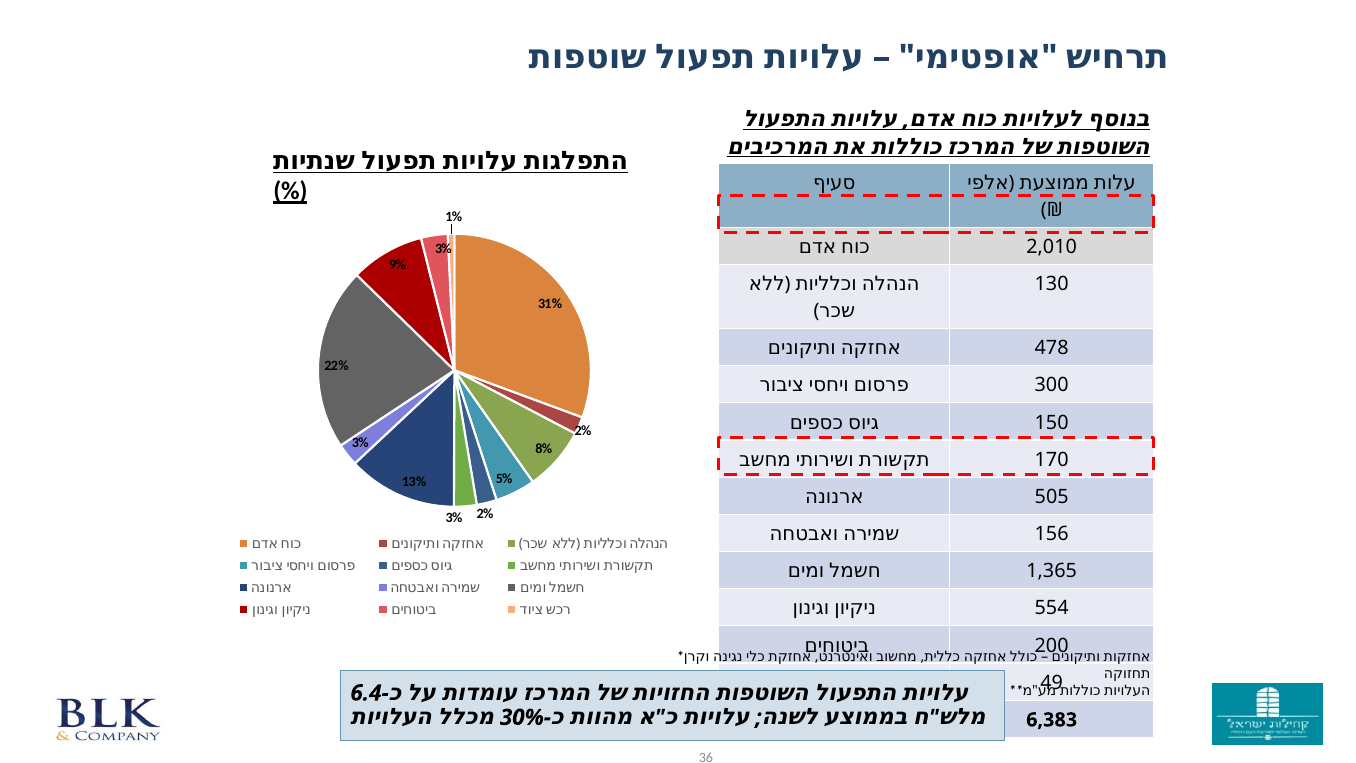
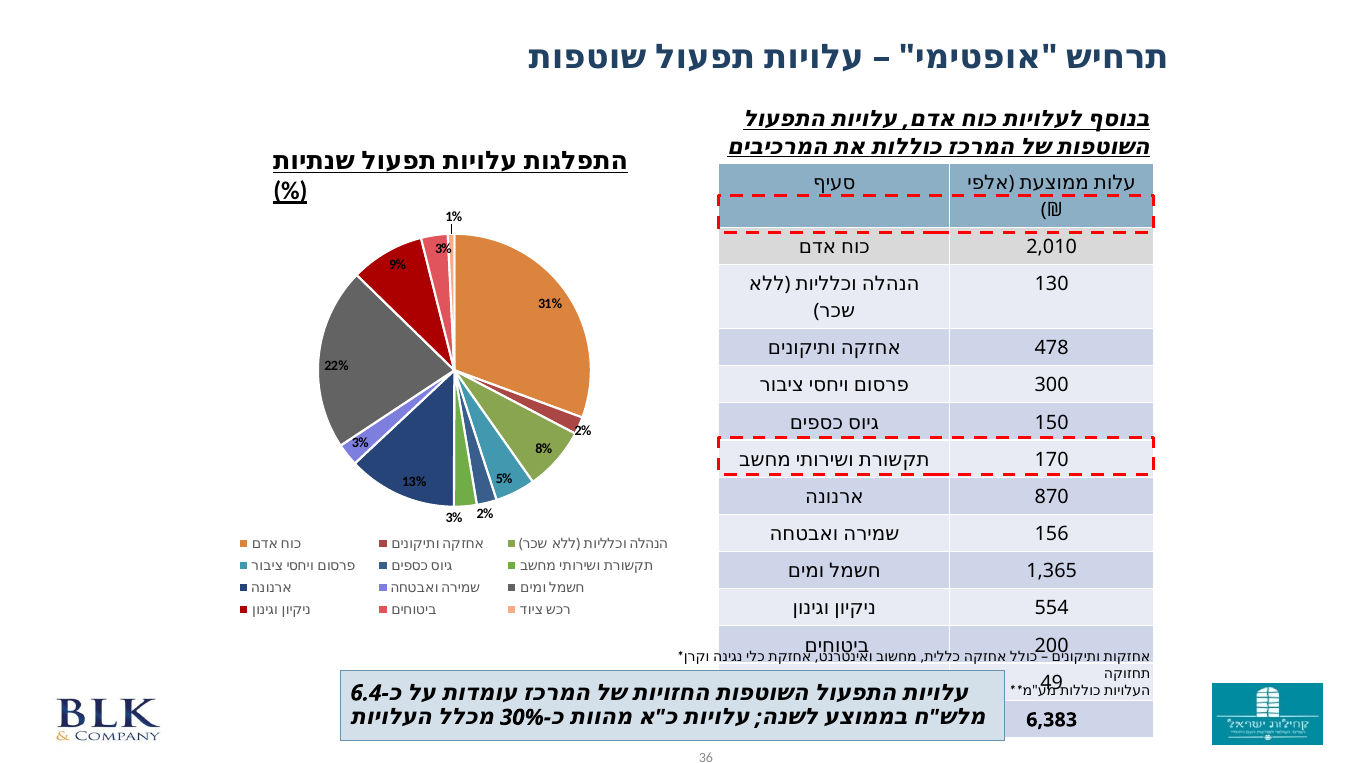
505: 505 -> 870
